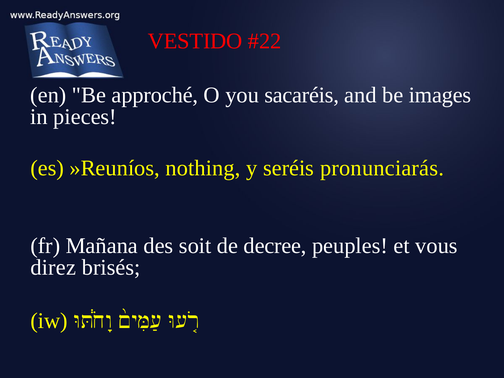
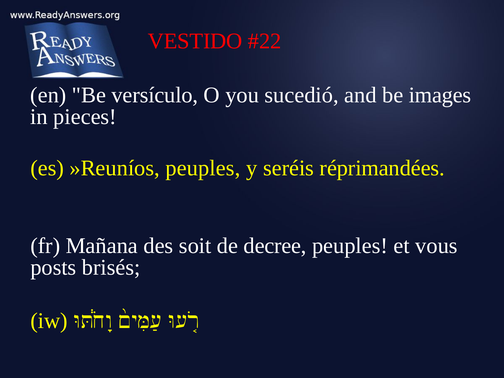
approché: approché -> versículo
sacaréis: sacaréis -> sucedió
»Reuníos nothing: nothing -> peuples
pronunciarás: pronunciarás -> réprimandées
direz: direz -> posts
